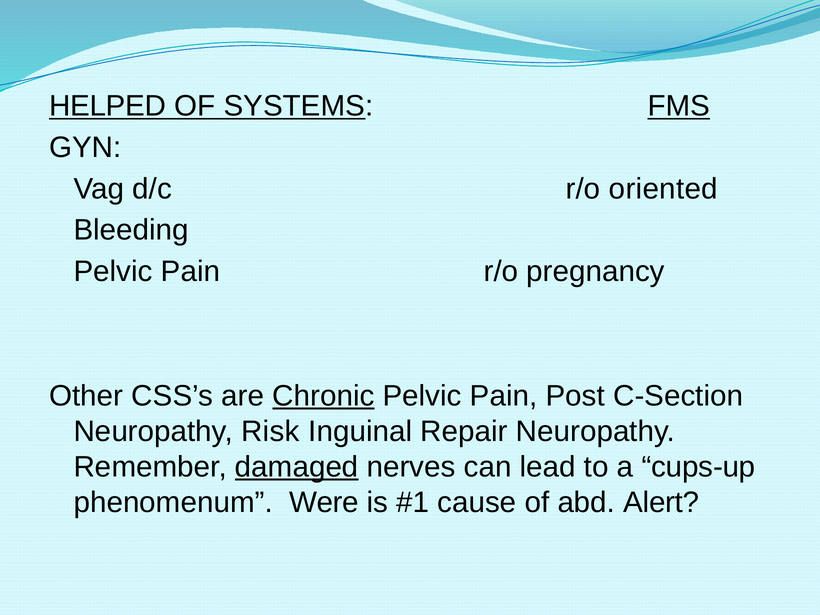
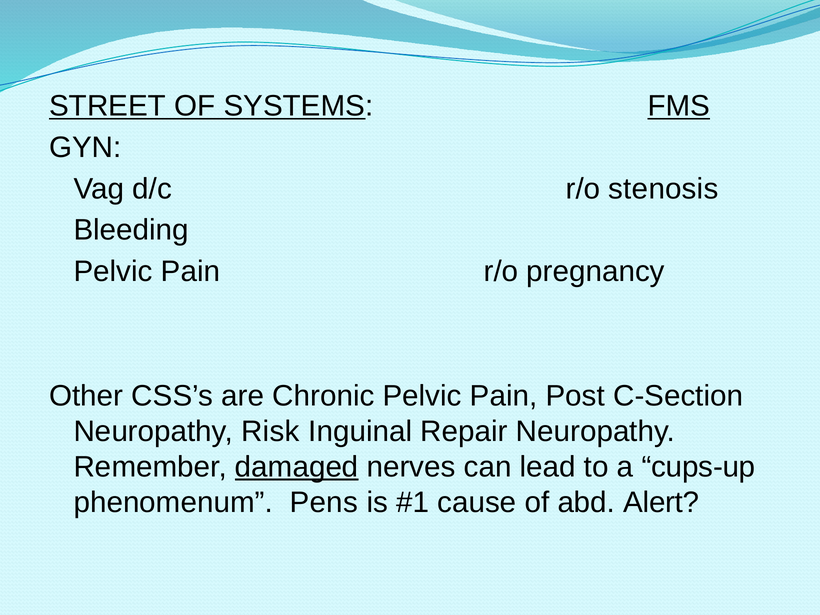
HELPED: HELPED -> STREET
oriented: oriented -> stenosis
Chronic underline: present -> none
Were: Were -> Pens
